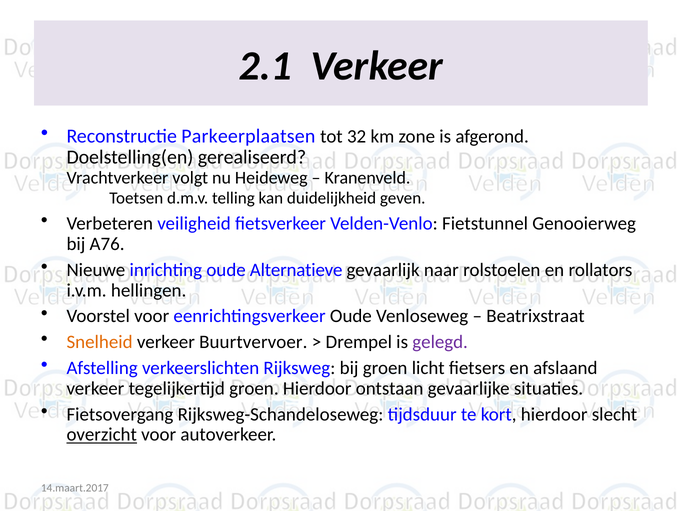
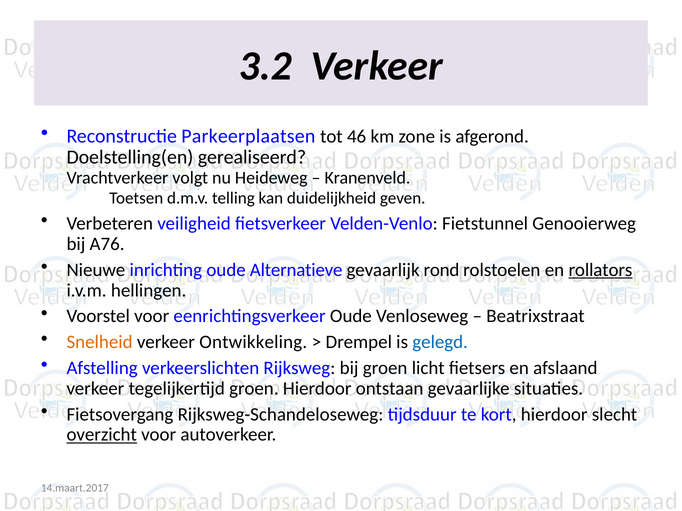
2.1: 2.1 -> 3.2
32: 32 -> 46
naar: naar -> rond
rollators underline: none -> present
Buurtvervoer: Buurtvervoer -> Ontwikkeling
gelegd colour: purple -> blue
